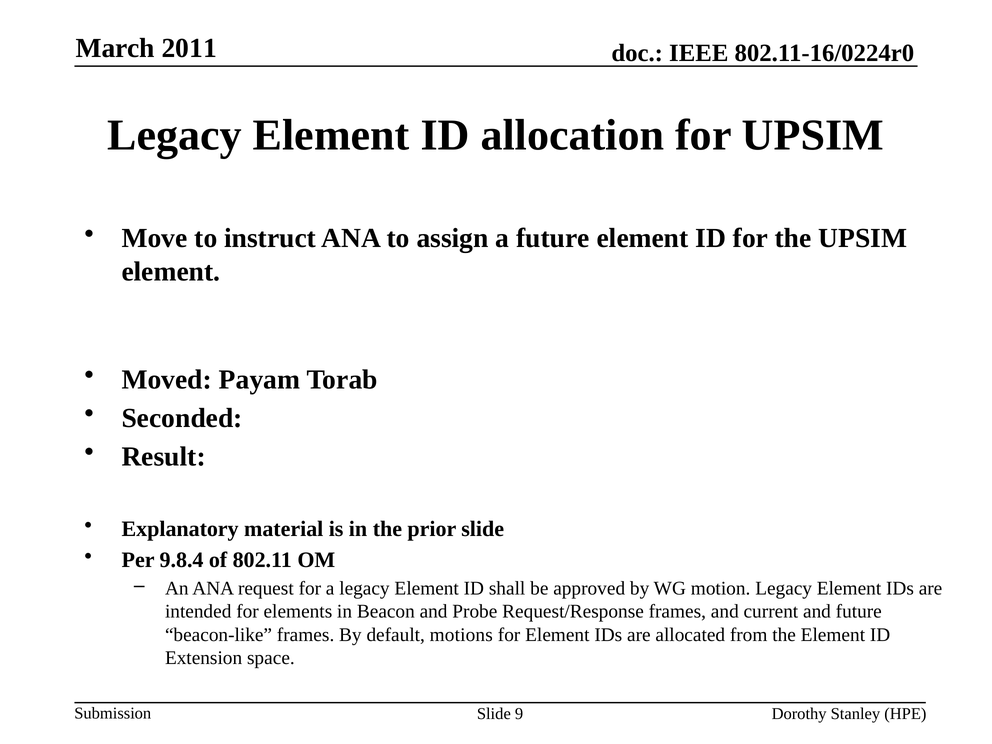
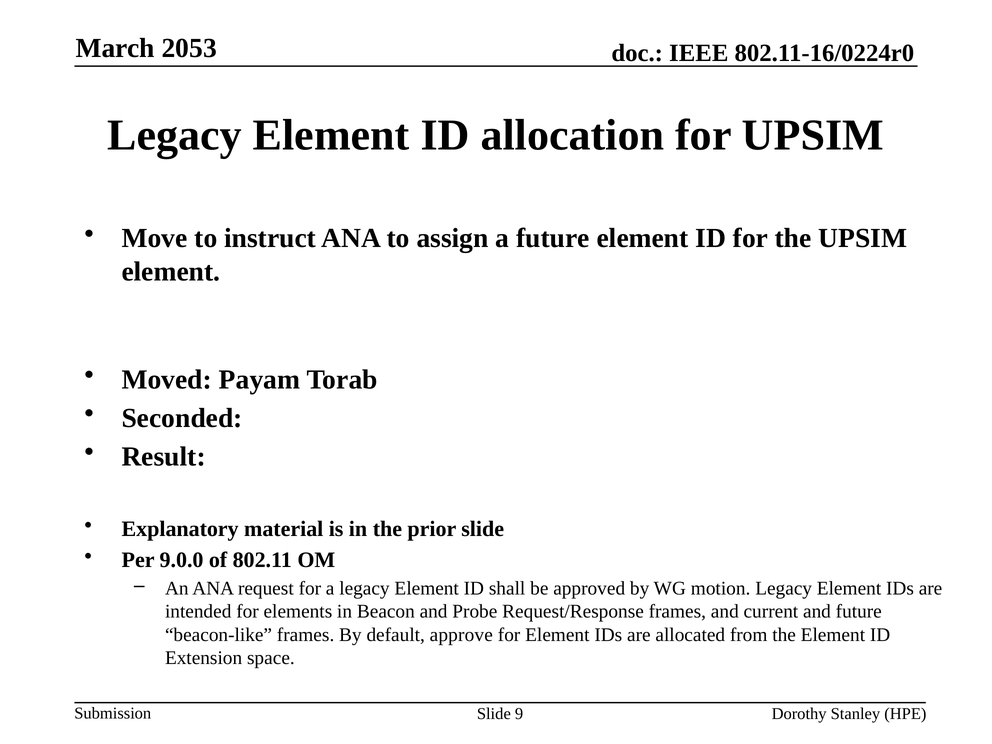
2011: 2011 -> 2053
9.8.4: 9.8.4 -> 9.0.0
motions: motions -> approve
